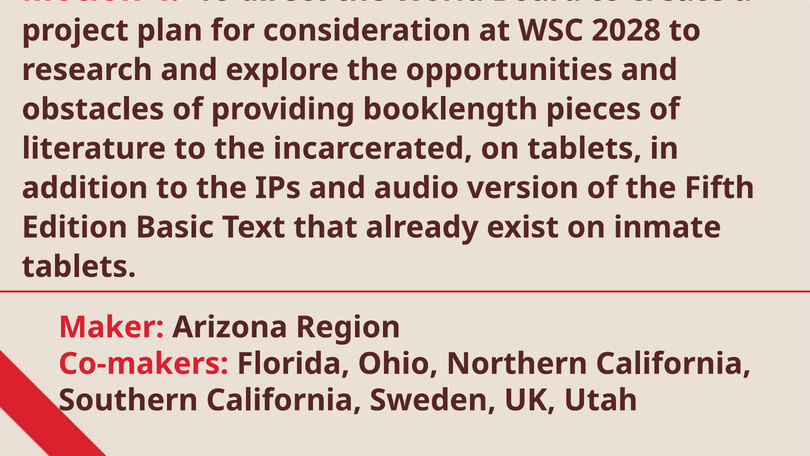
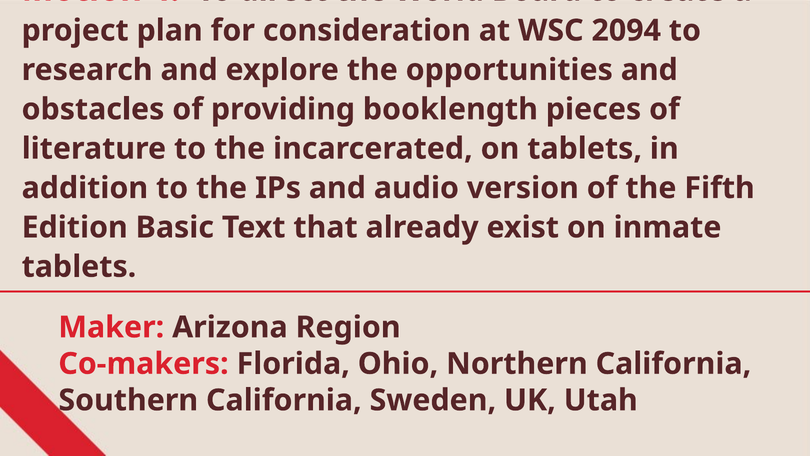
2028: 2028 -> 2094
